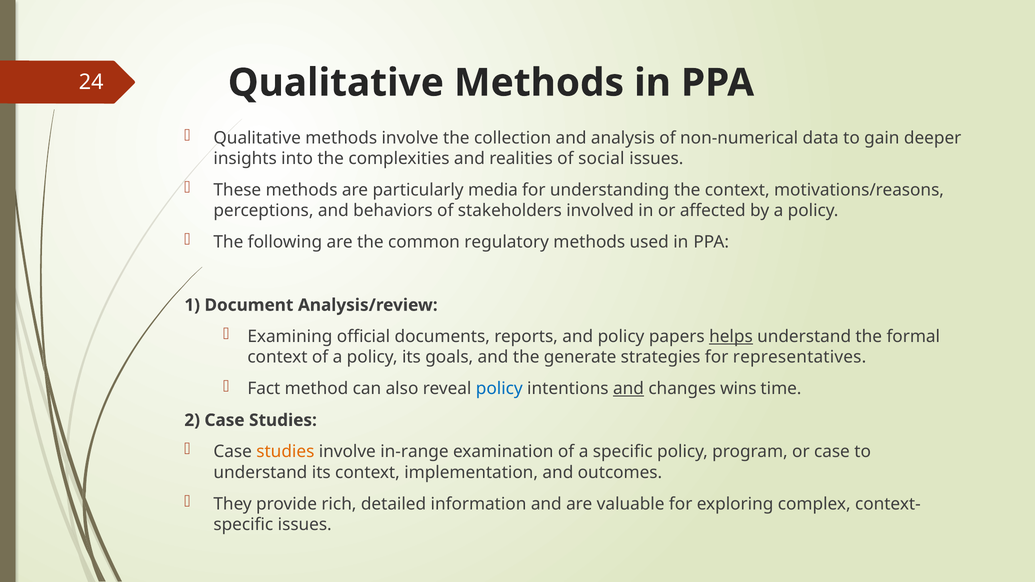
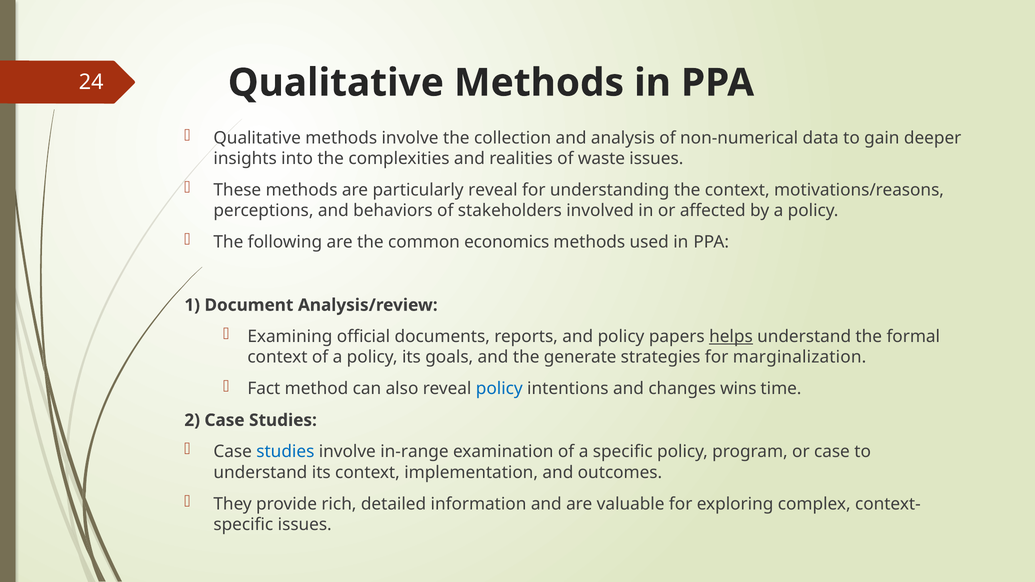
social: social -> waste
particularly media: media -> reveal
regulatory: regulatory -> economics
representatives: representatives -> marginalization
and at (628, 389) underline: present -> none
studies at (285, 452) colour: orange -> blue
